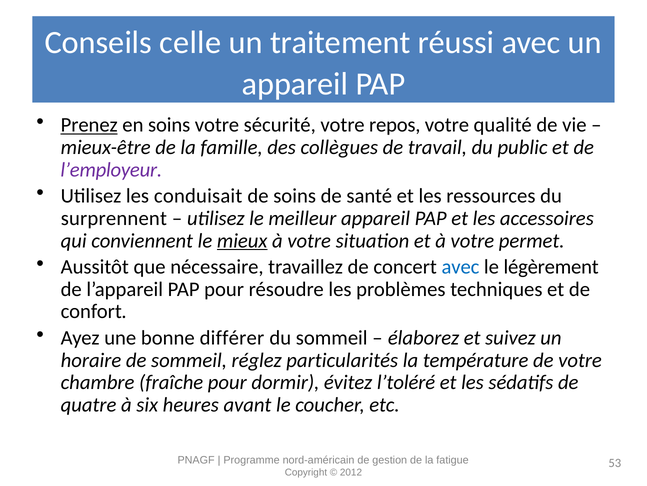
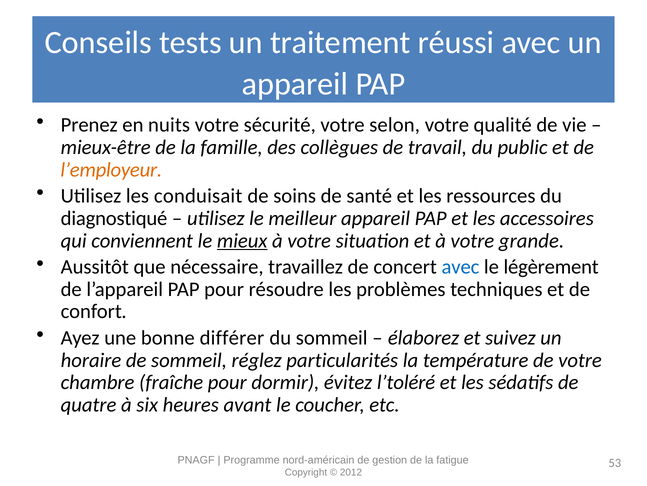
celle: celle -> tests
Prenez underline: present -> none
en soins: soins -> nuits
repos: repos -> selon
l’employeur colour: purple -> orange
surprennent: surprennent -> diagnostiqué
permet: permet -> grande
